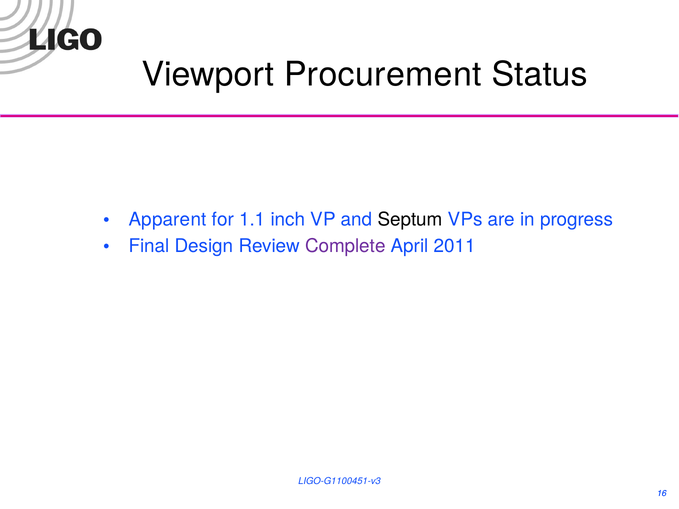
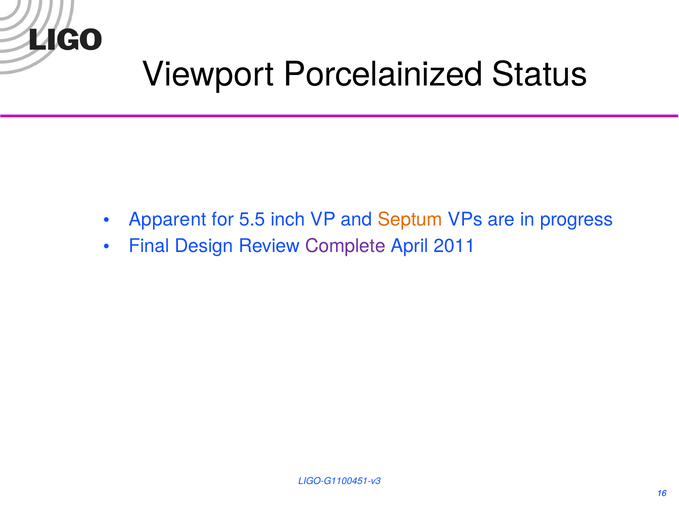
Procurement: Procurement -> Porcelainized
1.1: 1.1 -> 5.5
Septum colour: black -> orange
